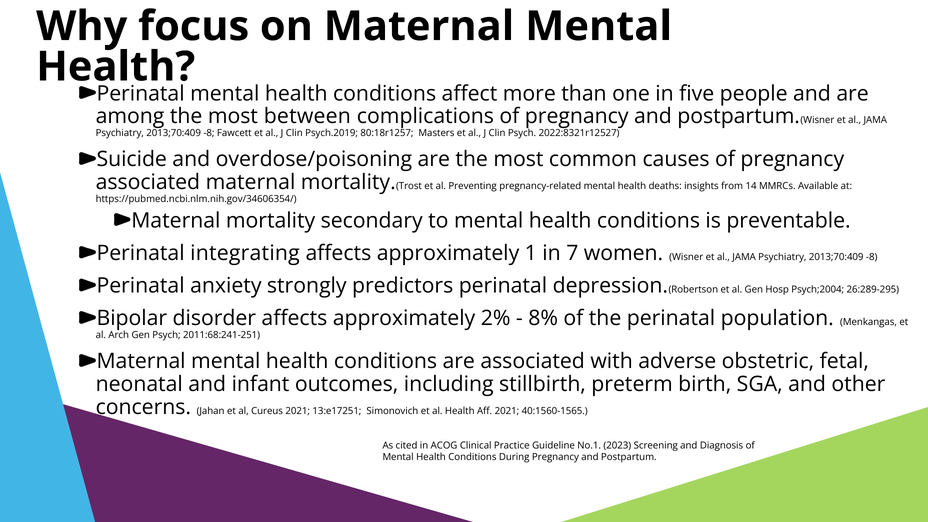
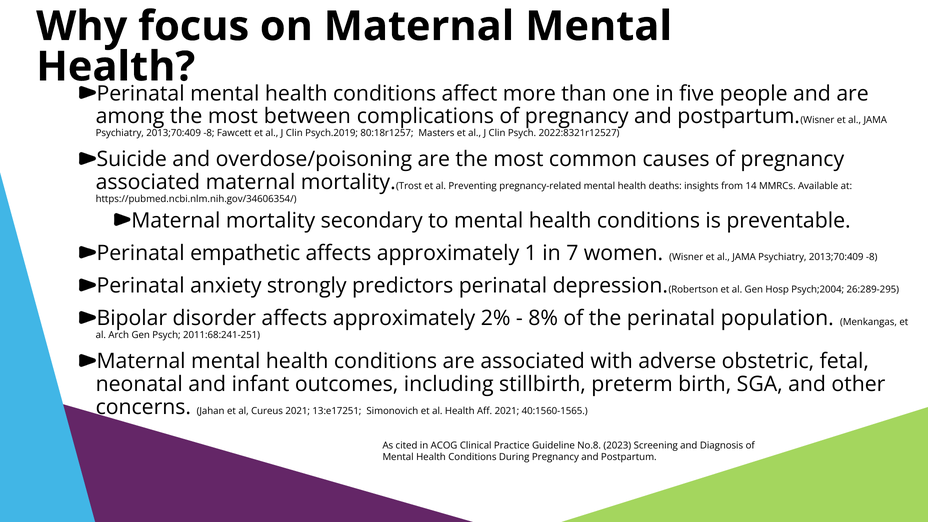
integrating: integrating -> empathetic
No.1: No.1 -> No.8
